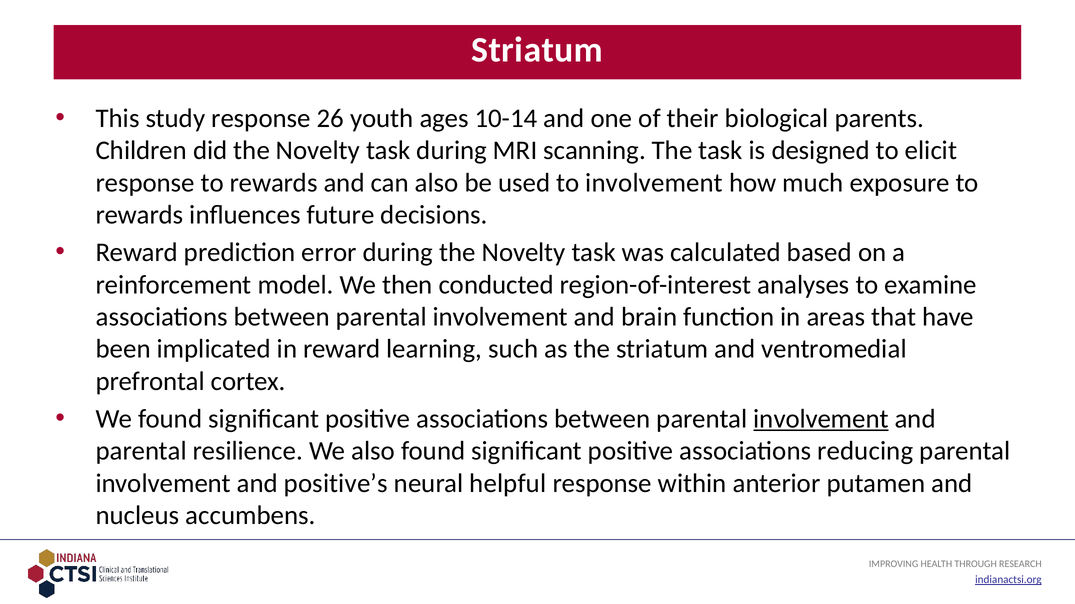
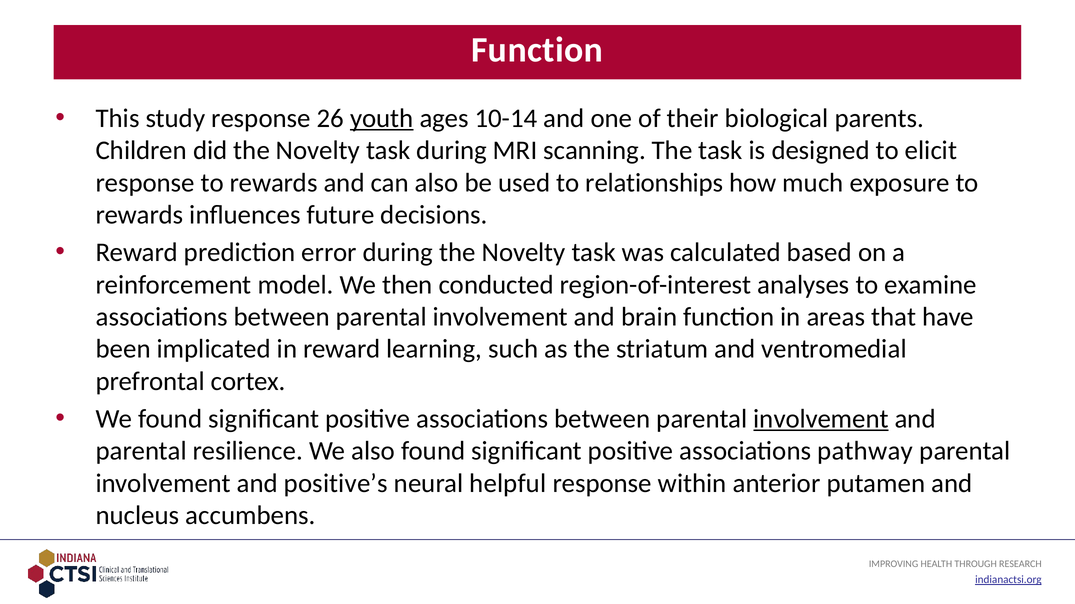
Striatum at (537, 50): Striatum -> Function
youth underline: none -> present
to involvement: involvement -> relationships
reducing: reducing -> pathway
